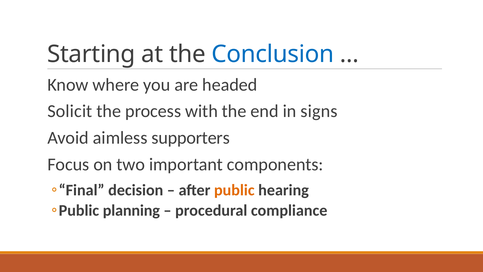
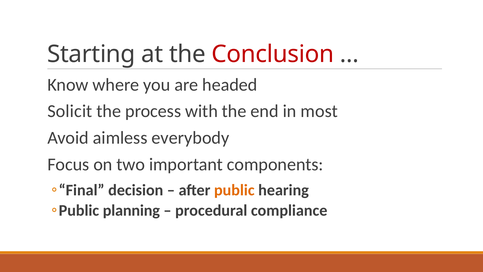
Conclusion colour: blue -> red
signs: signs -> most
supporters: supporters -> everybody
